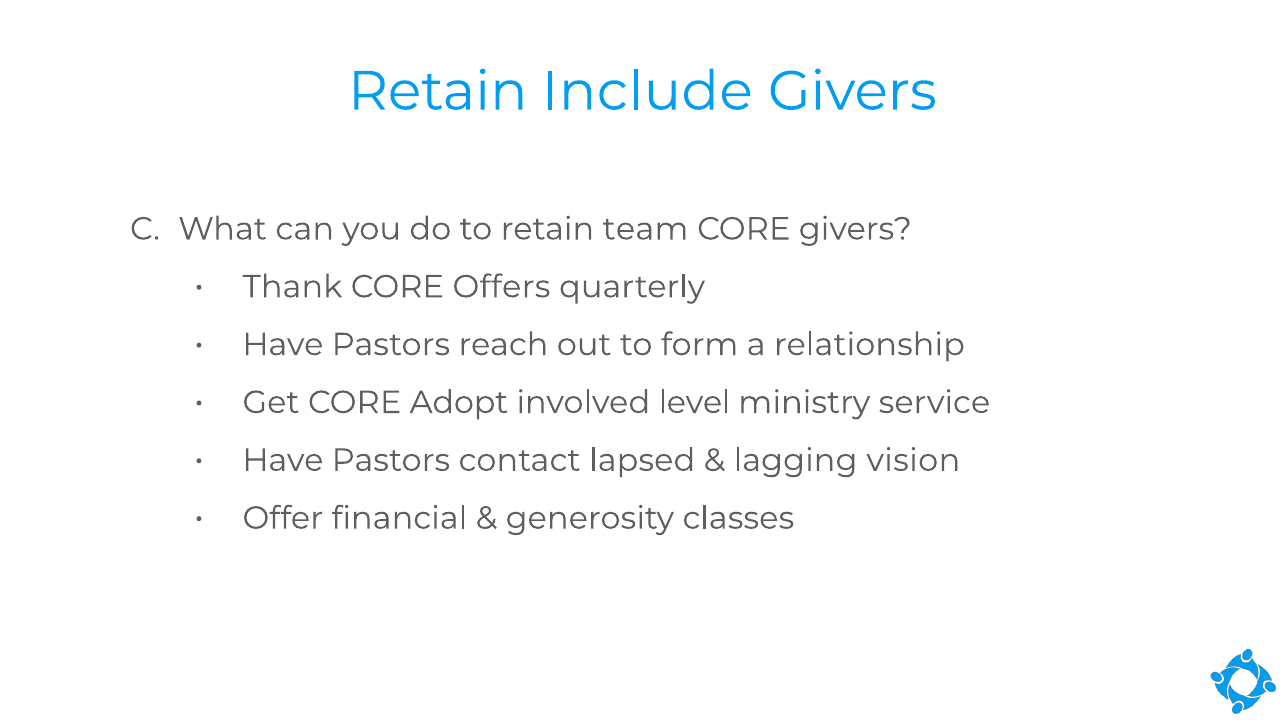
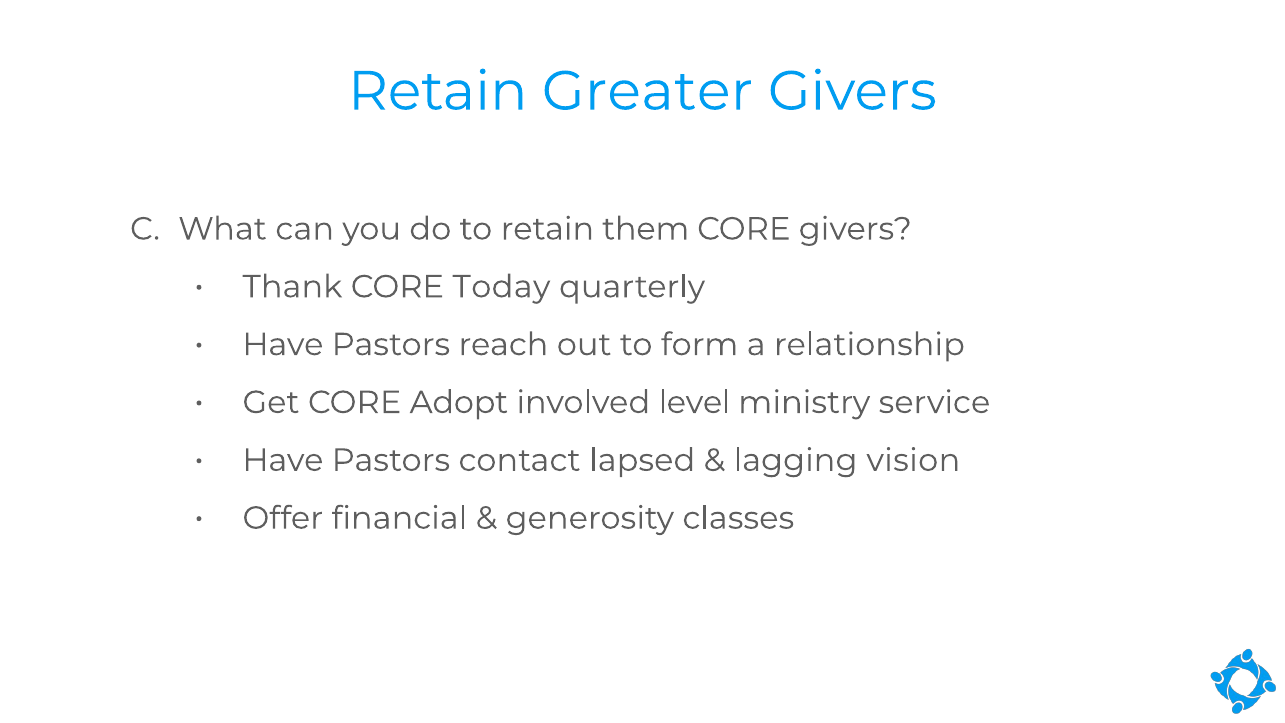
Include: Include -> Greater
team: team -> them
Offers: Offers -> Today
